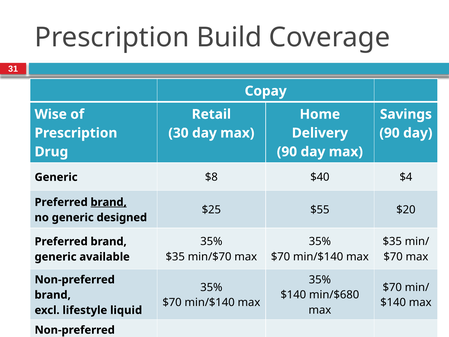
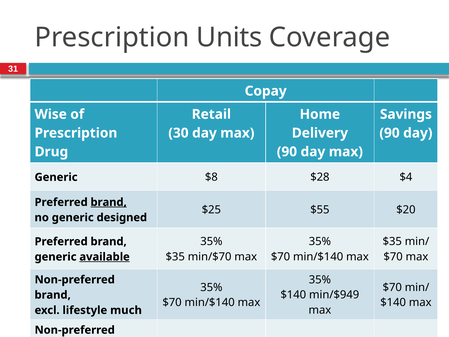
Build: Build -> Units
$40: $40 -> $28
available underline: none -> present
min/$680: min/$680 -> min/$949
liquid: liquid -> much
